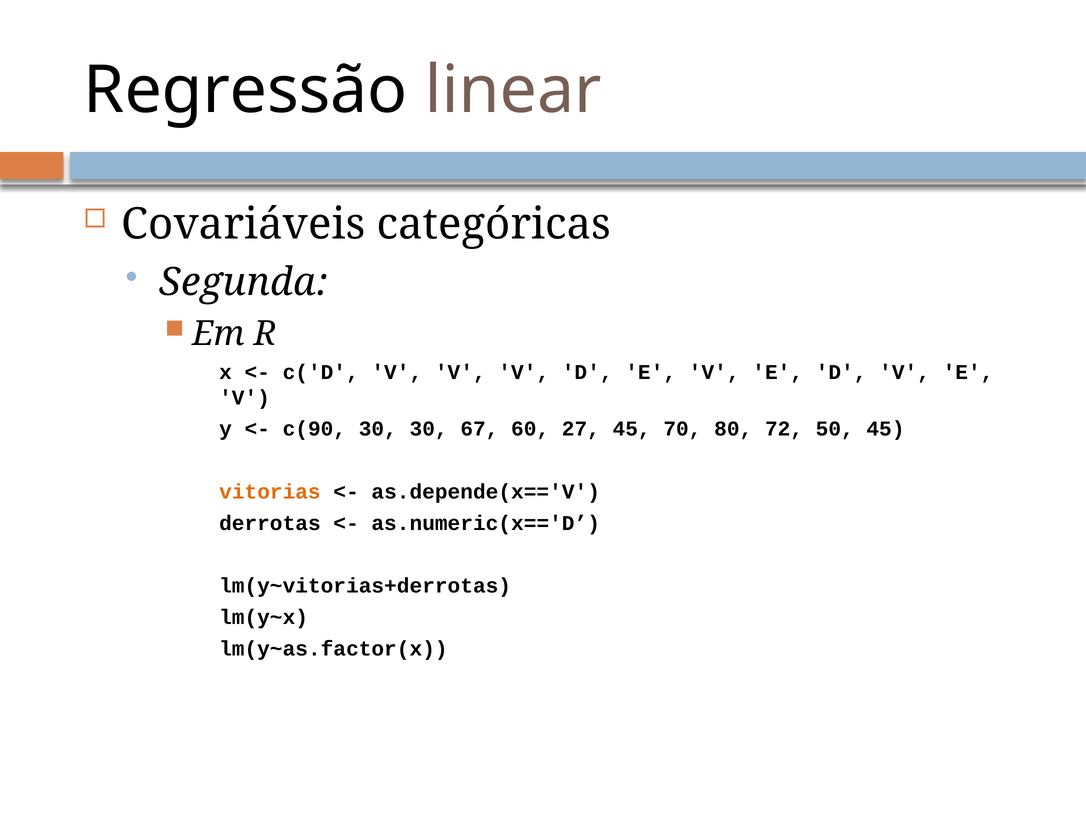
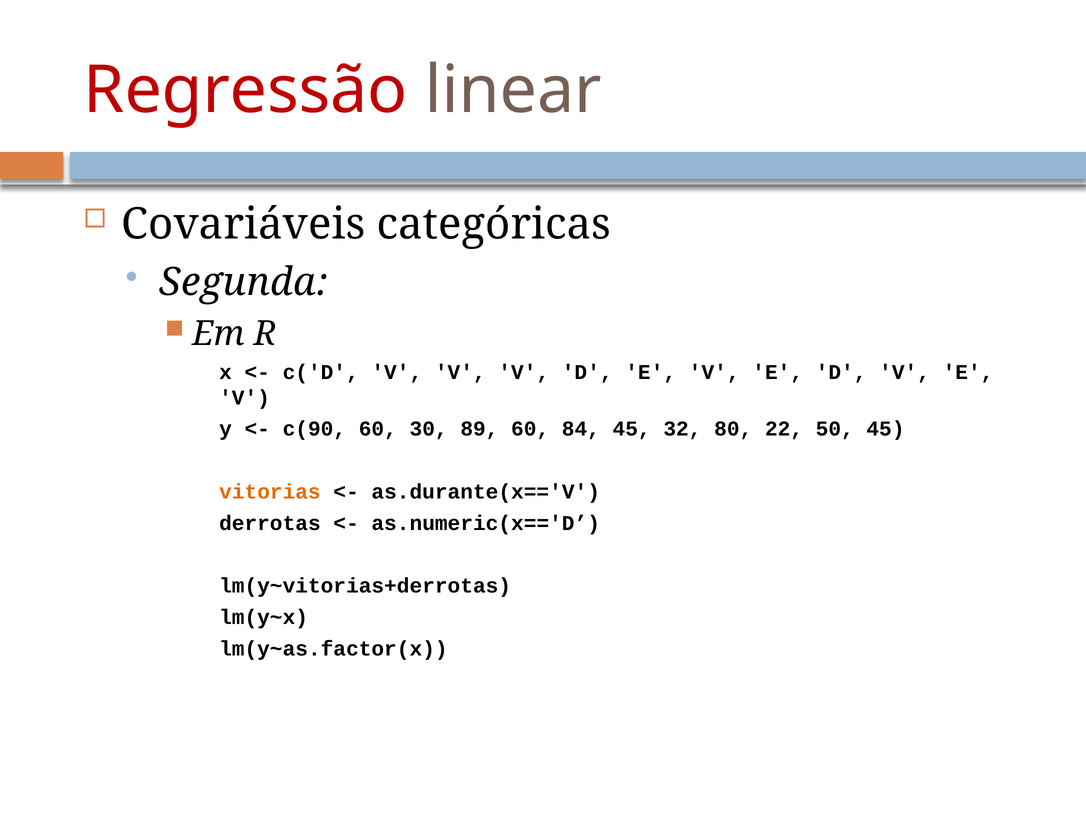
Regressão colour: black -> red
c(90 30: 30 -> 60
67: 67 -> 89
27: 27 -> 84
70: 70 -> 32
72: 72 -> 22
as.depende(x=='V: as.depende(x=='V -> as.durante(x=='V
